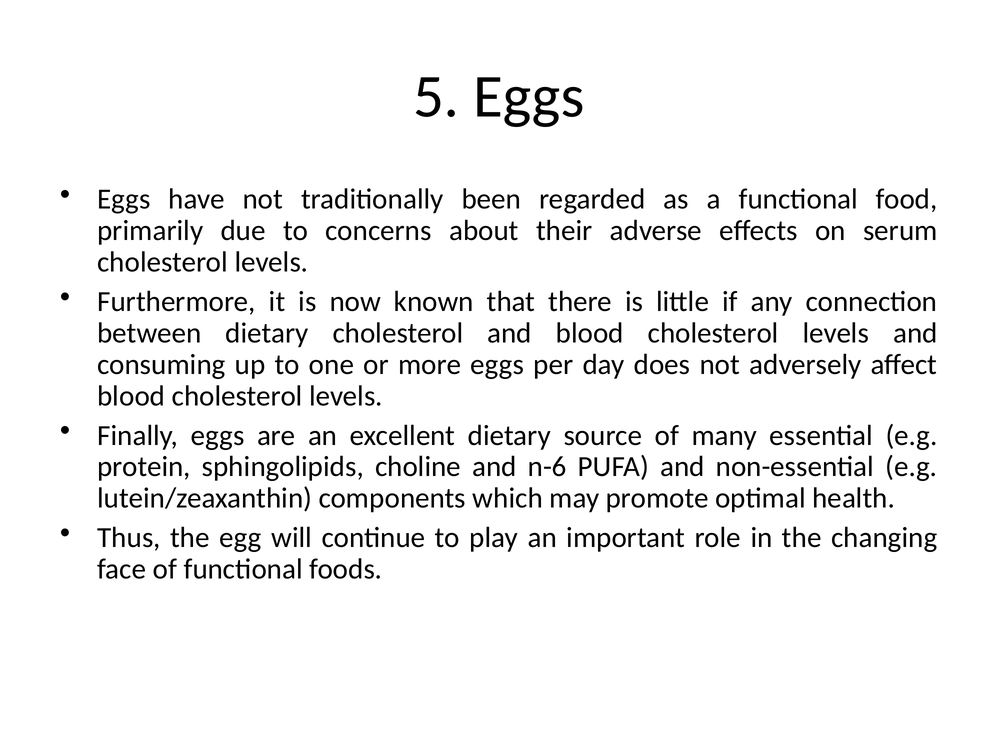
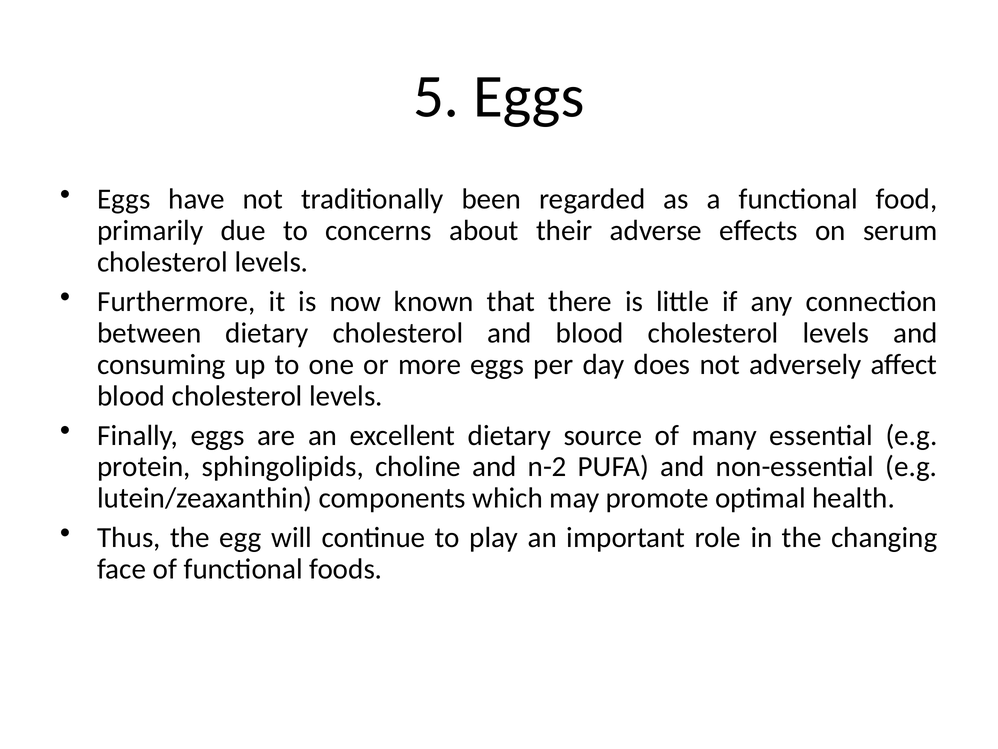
n-6: n-6 -> n-2
